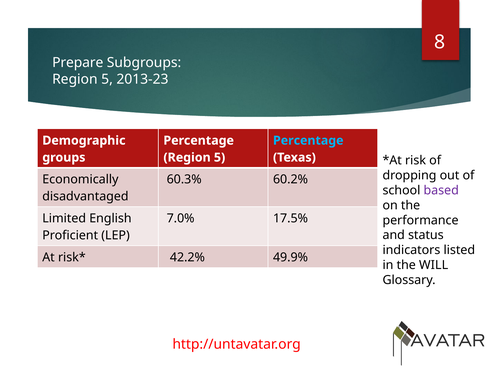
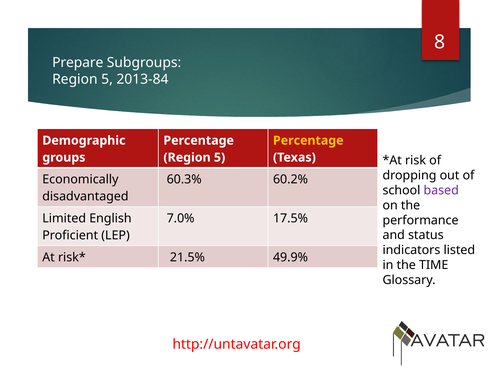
2013-23: 2013-23 -> 2013-84
Percentage at (308, 140) colour: light blue -> yellow
42.2%: 42.2% -> 21.5%
WILL: WILL -> TIME
